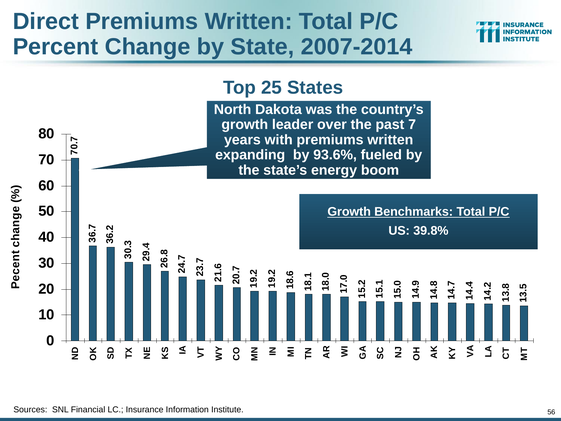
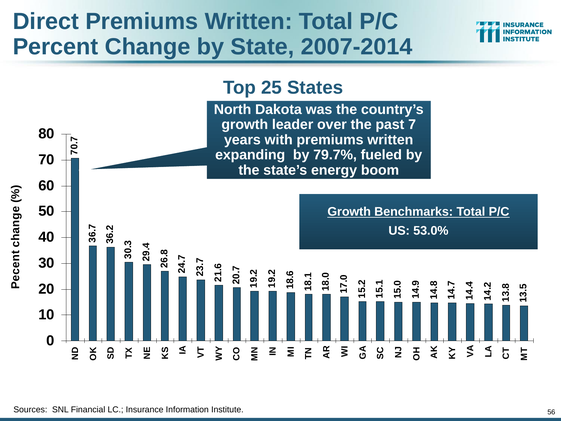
93.6%: 93.6% -> 79.7%
39.8%: 39.8% -> 53.0%
